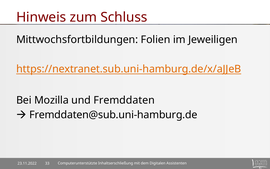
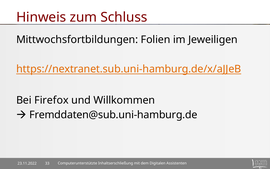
Mozilla: Mozilla -> Firefox
Fremddaten: Fremddaten -> Willkommen
